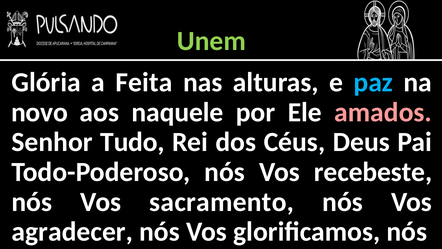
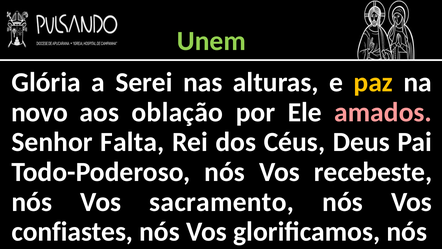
Feita: Feita -> Serei
paz colour: light blue -> yellow
naquele: naquele -> oblação
Tudo: Tudo -> Falta
agradecer: agradecer -> confiastes
